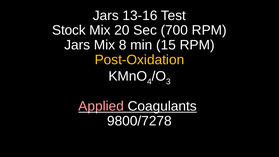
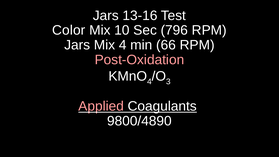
Stock: Stock -> Color
20: 20 -> 10
700: 700 -> 796
Mix 8: 8 -> 4
15: 15 -> 66
Post-Oxidation colour: yellow -> pink
9800/7278: 9800/7278 -> 9800/4890
